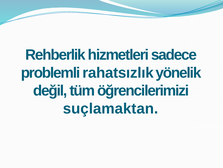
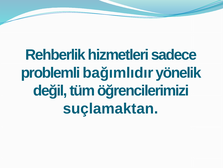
rahatsızlık: rahatsızlık -> bağımlıdır
